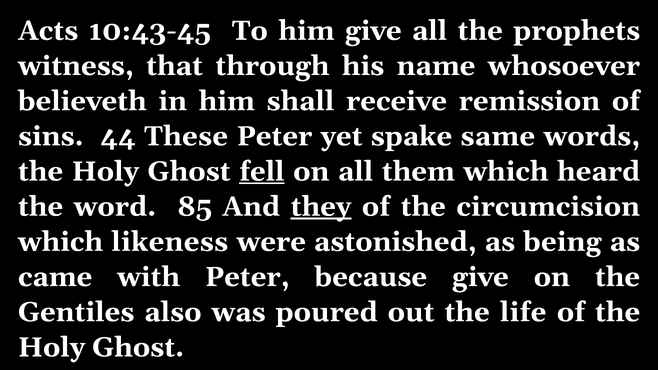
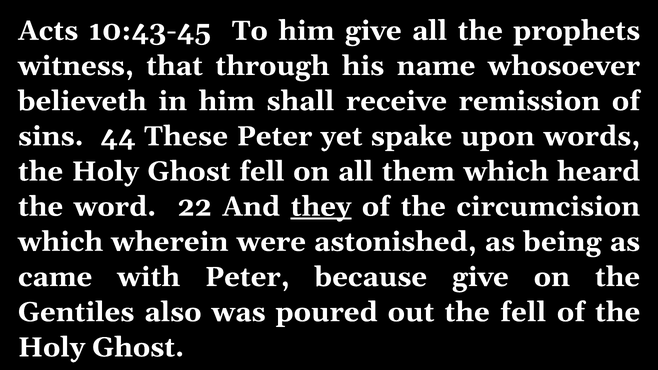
same: same -> upon
fell at (262, 172) underline: present -> none
85: 85 -> 22
likeness: likeness -> wherein
the life: life -> fell
